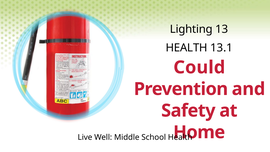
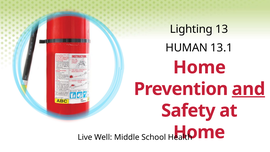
HEALTH at (187, 48): HEALTH -> HUMAN
Could at (199, 67): Could -> Home
and underline: none -> present
